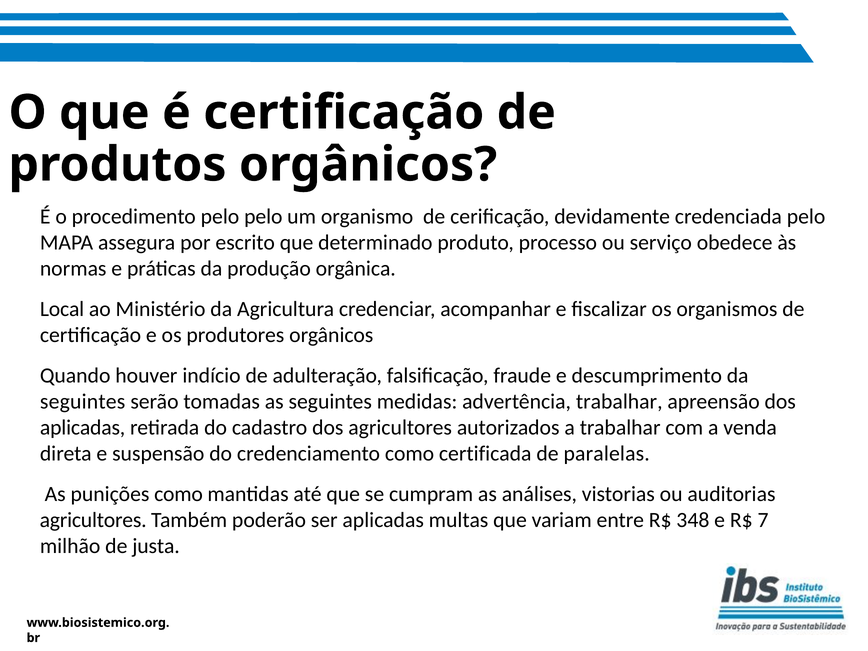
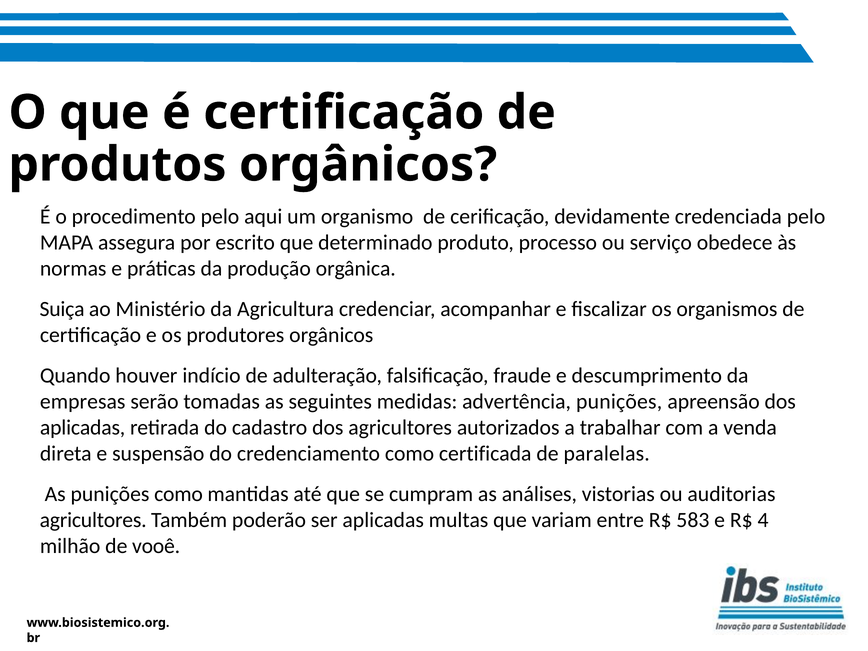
pelo pelo: pelo -> aqui
Local: Local -> Suiça
seguintes at (83, 402): seguintes -> empresas
advertência trabalhar: trabalhar -> punições
348: 348 -> 583
7: 7 -> 4
justa: justa -> vooê
